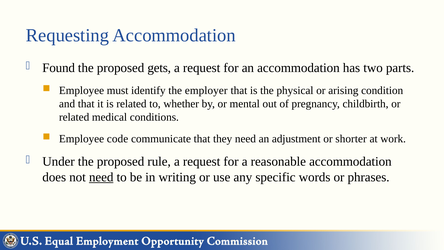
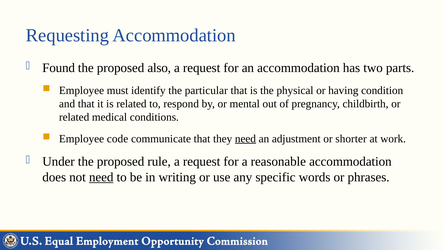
gets: gets -> also
employer: employer -> particular
arising: arising -> having
whether: whether -> respond
need at (245, 139) underline: none -> present
